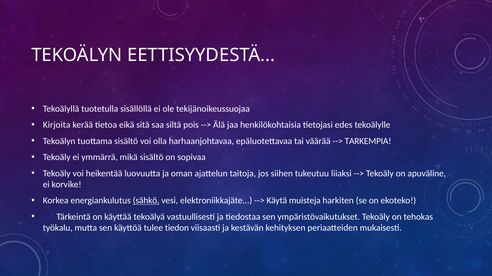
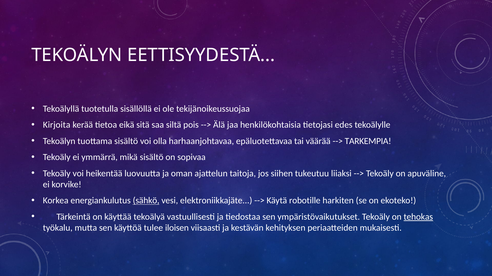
muisteja: muisteja -> robotille
tehokas underline: none -> present
tiedon: tiedon -> iloisen
